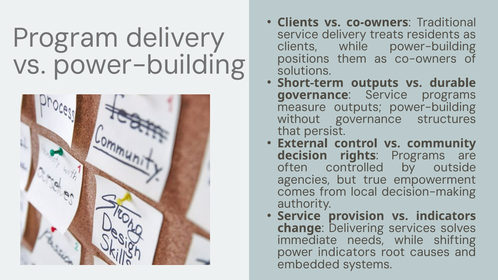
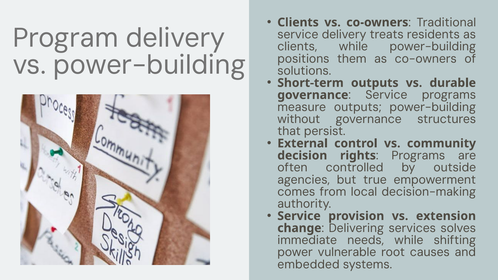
vs indicators: indicators -> extension
power indicators: indicators -> vulnerable
